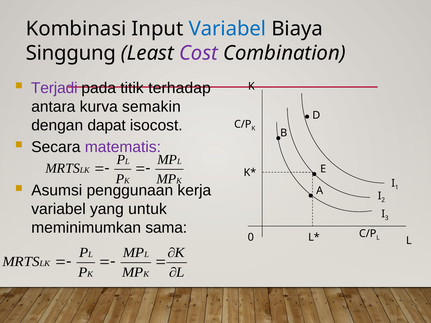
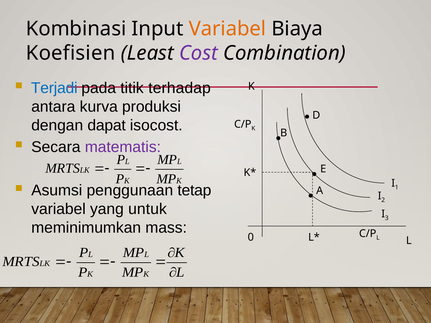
Variabel at (227, 29) colour: blue -> orange
Singgung: Singgung -> Koefisien
Terjadi colour: purple -> blue
semakin: semakin -> produksi
kerja: kerja -> tetap
sama: sama -> mass
